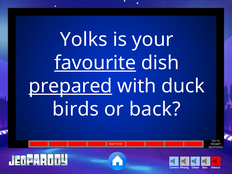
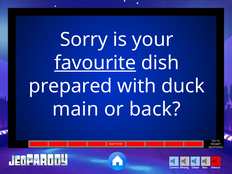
Yolks: Yolks -> Sorry
prepared underline: present -> none
birds: birds -> main
